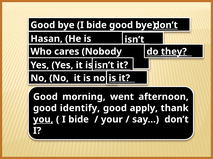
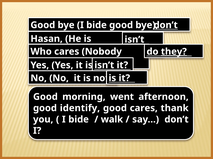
good apply: apply -> cares
you underline: present -> none
your: your -> walk
